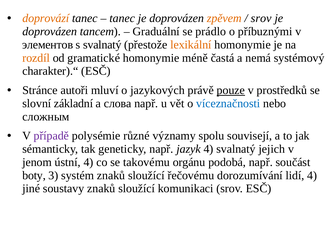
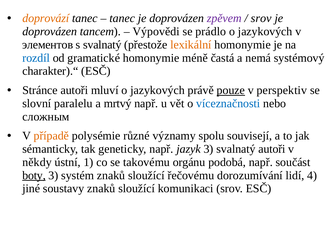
zpěvem colour: orange -> purple
Graduální: Graduální -> Výpovědi
příbuznými at (265, 32): příbuznými -> jazykových
rozdíl colour: orange -> blue
prostředků: prostředků -> perspektiv
základní: základní -> paralelu
слова: слова -> mrtvý
případě colour: purple -> orange
jazyk 4: 4 -> 3
svalnatý jejich: jejich -> autoři
jenom: jenom -> někdy
ústní 4: 4 -> 1
boty underline: none -> present
